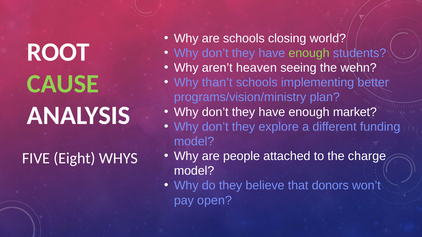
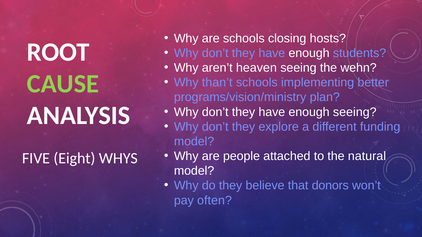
world: world -> hosts
enough at (309, 53) colour: light green -> white
enough market: market -> seeing
charge: charge -> natural
open: open -> often
